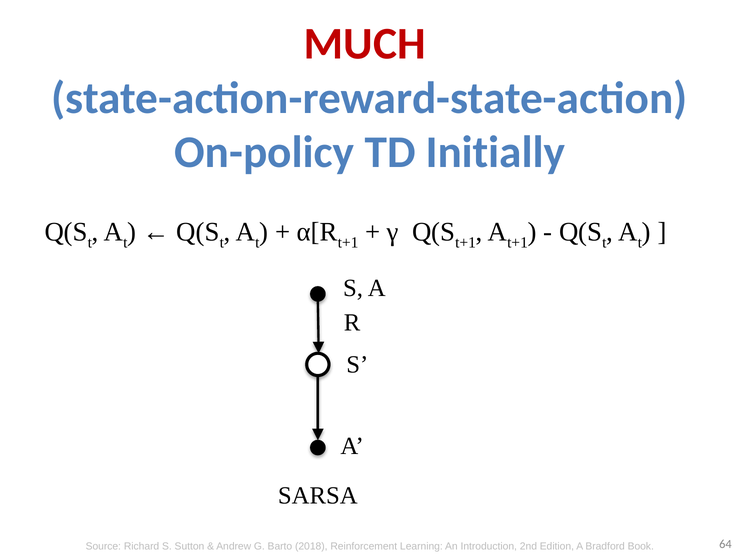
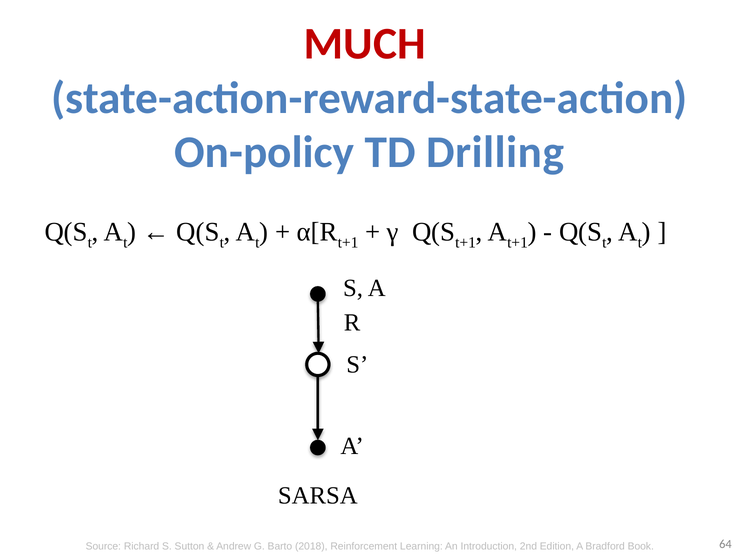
Initially: Initially -> Drilling
